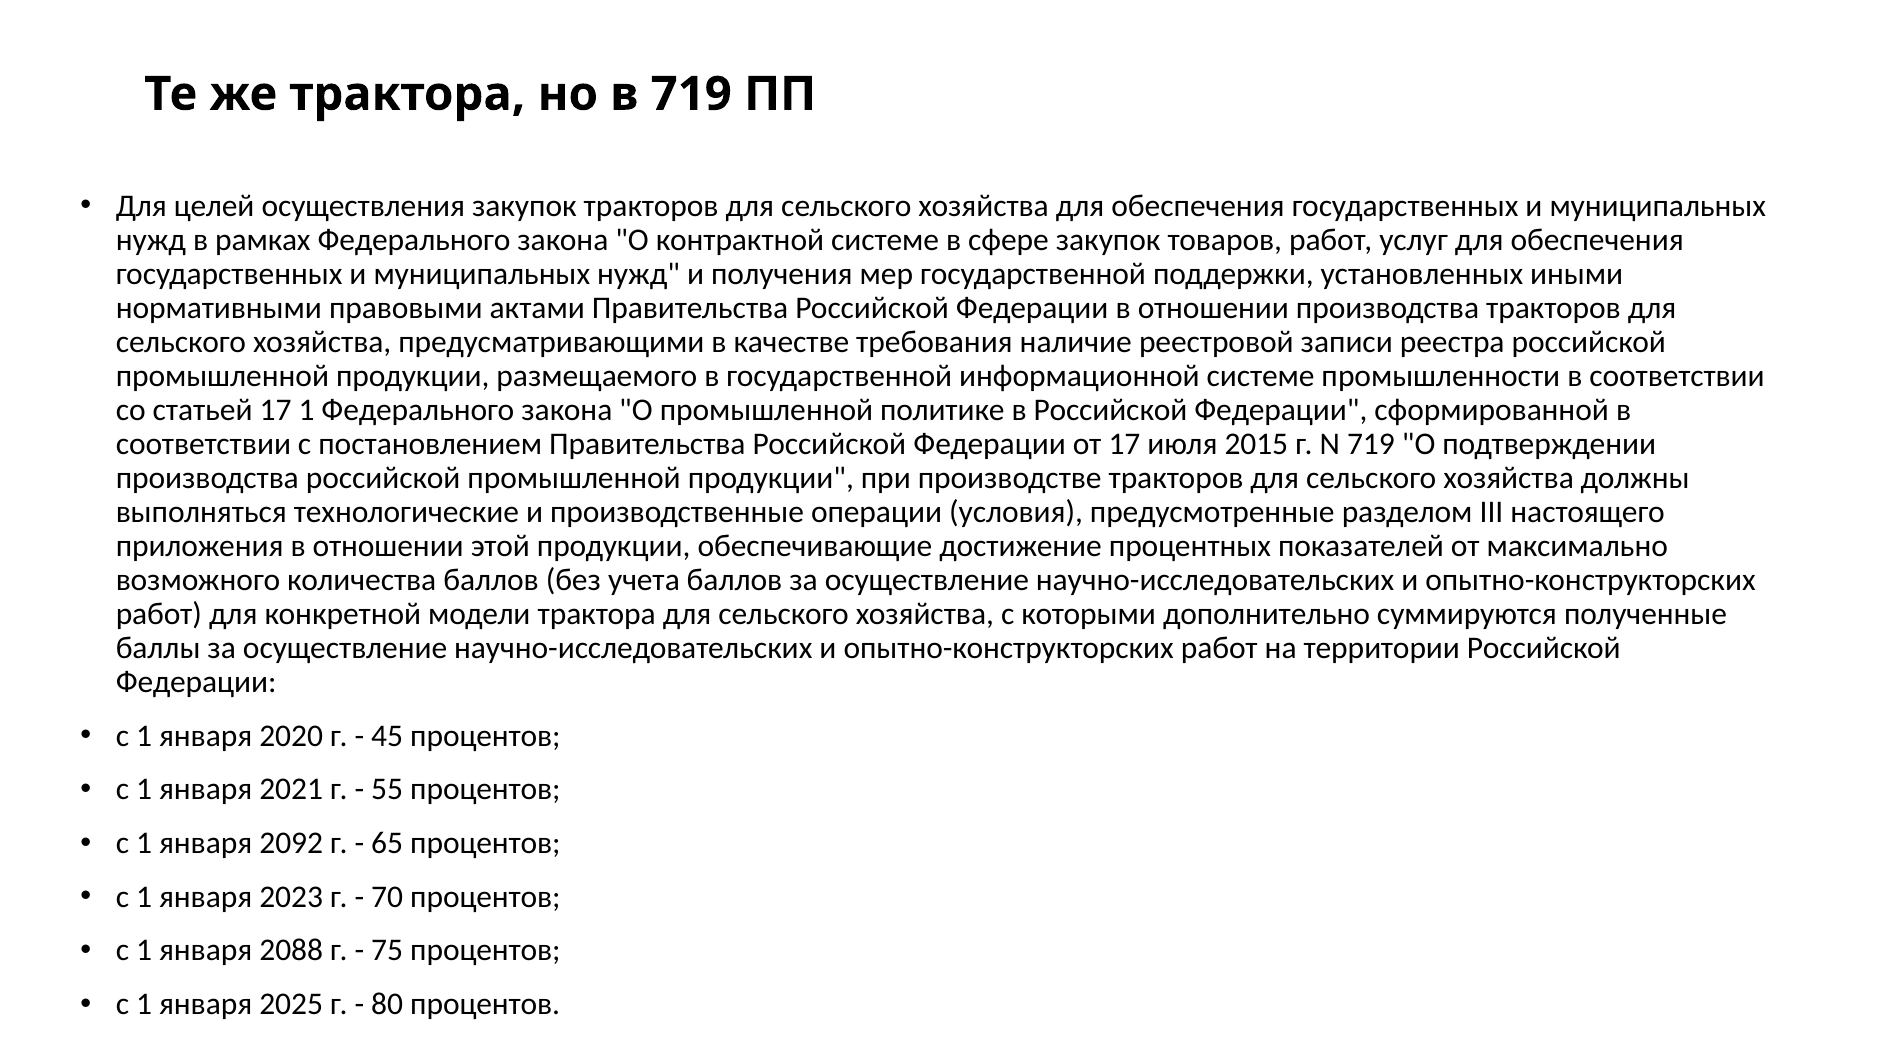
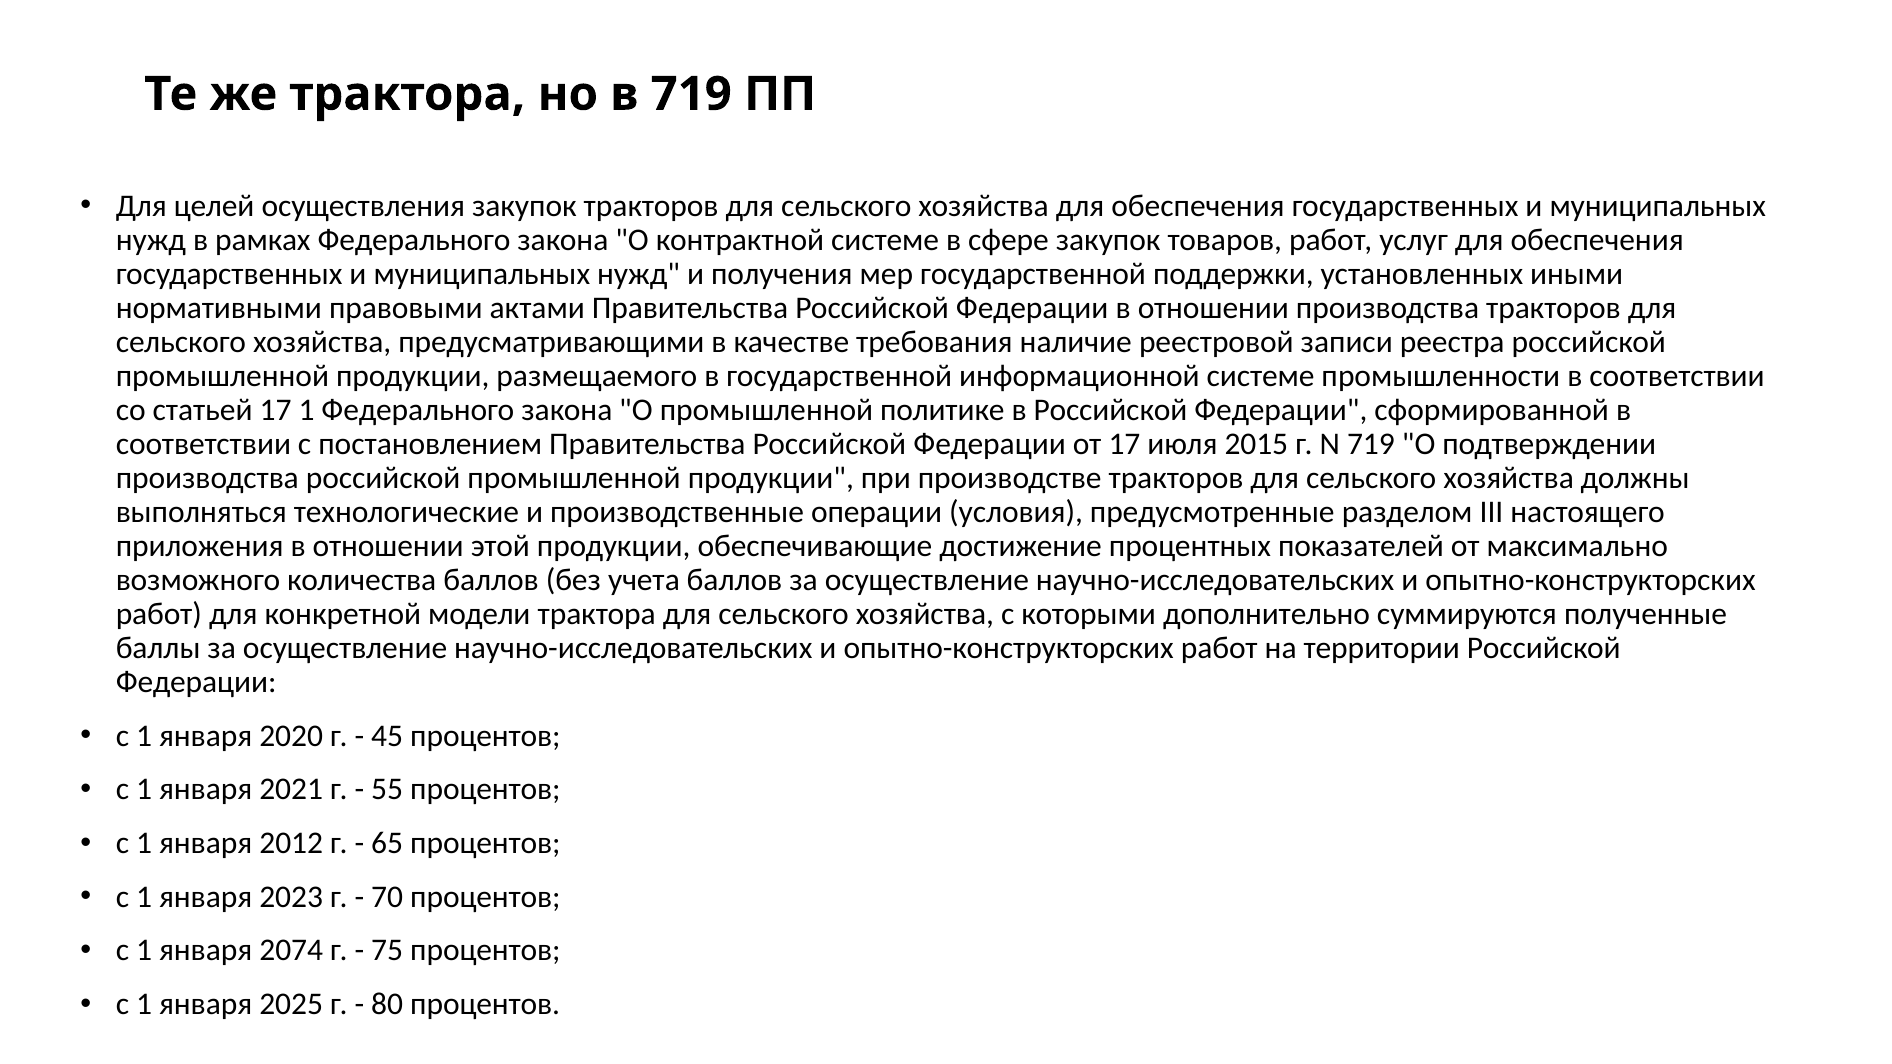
2092: 2092 -> 2012
2088: 2088 -> 2074
